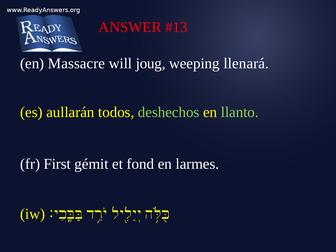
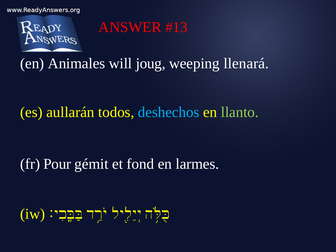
Massacre: Massacre -> Animales
deshechos colour: light green -> light blue
First: First -> Pour
